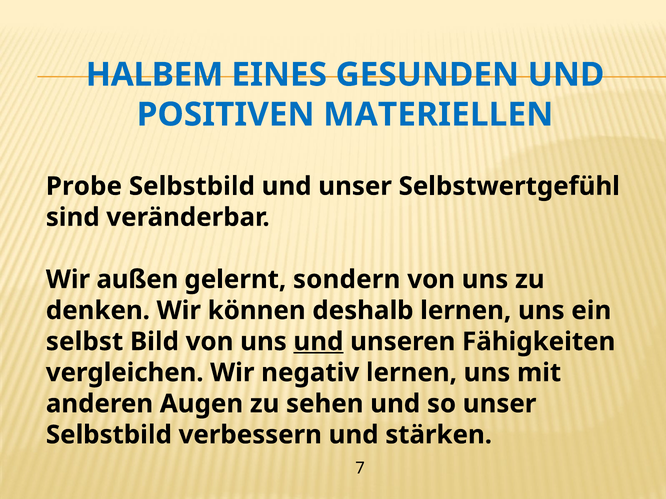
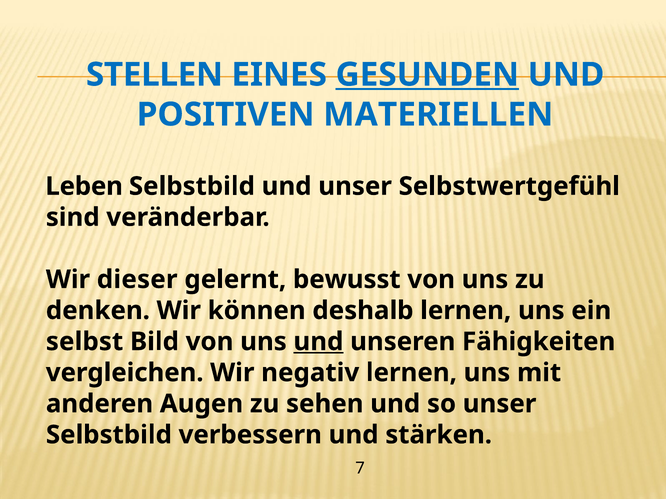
HALBEM: HALBEM -> STELLEN
GESUNDEN underline: none -> present
Probe: Probe -> Leben
außen: außen -> dieser
sondern: sondern -> bewusst
